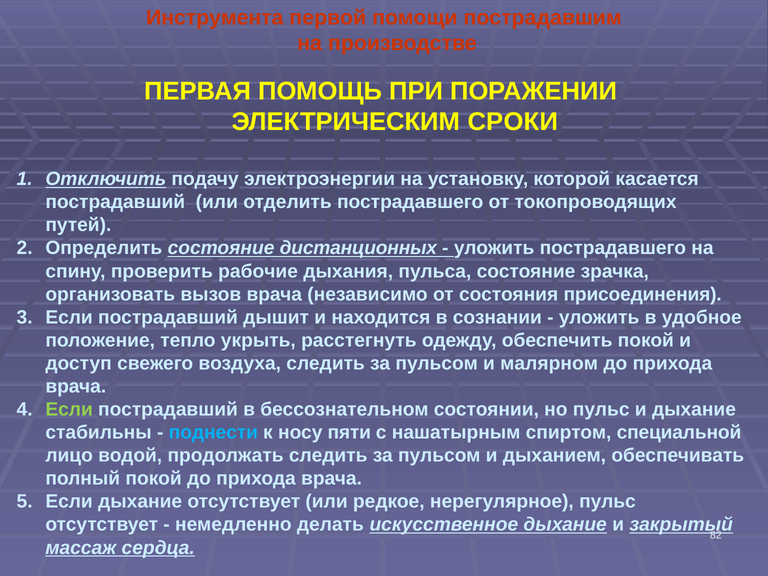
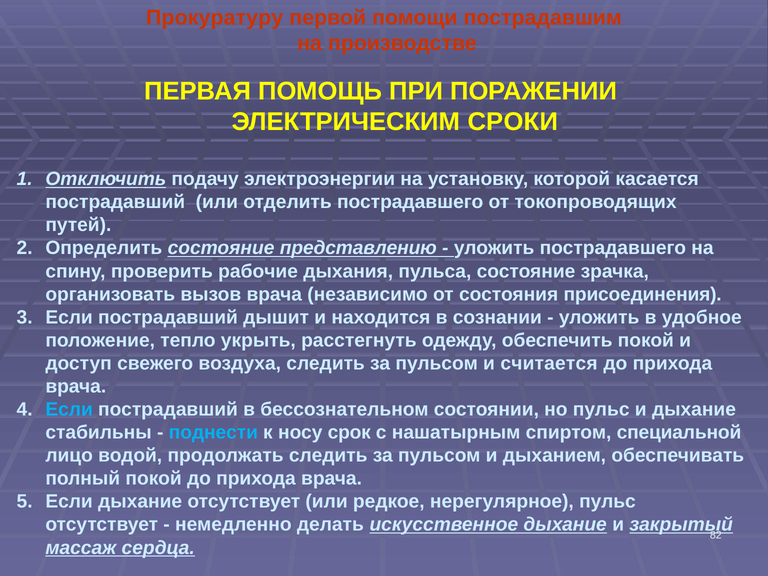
Инструмента: Инструмента -> Прокуратуру
дистанционных: дистанционных -> представлению
малярном: малярном -> считается
Если at (69, 409) colour: light green -> light blue
пяти: пяти -> срок
